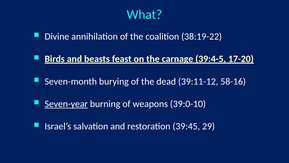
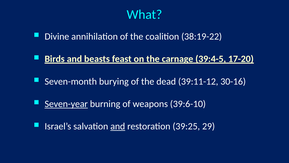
58-16: 58-16 -> 30-16
39:0-10: 39:0-10 -> 39:6-10
and at (118, 126) underline: none -> present
39:45: 39:45 -> 39:25
